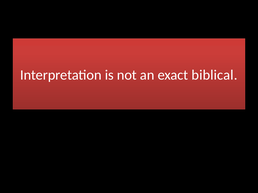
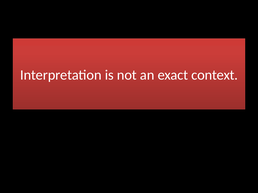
biblical: biblical -> context
